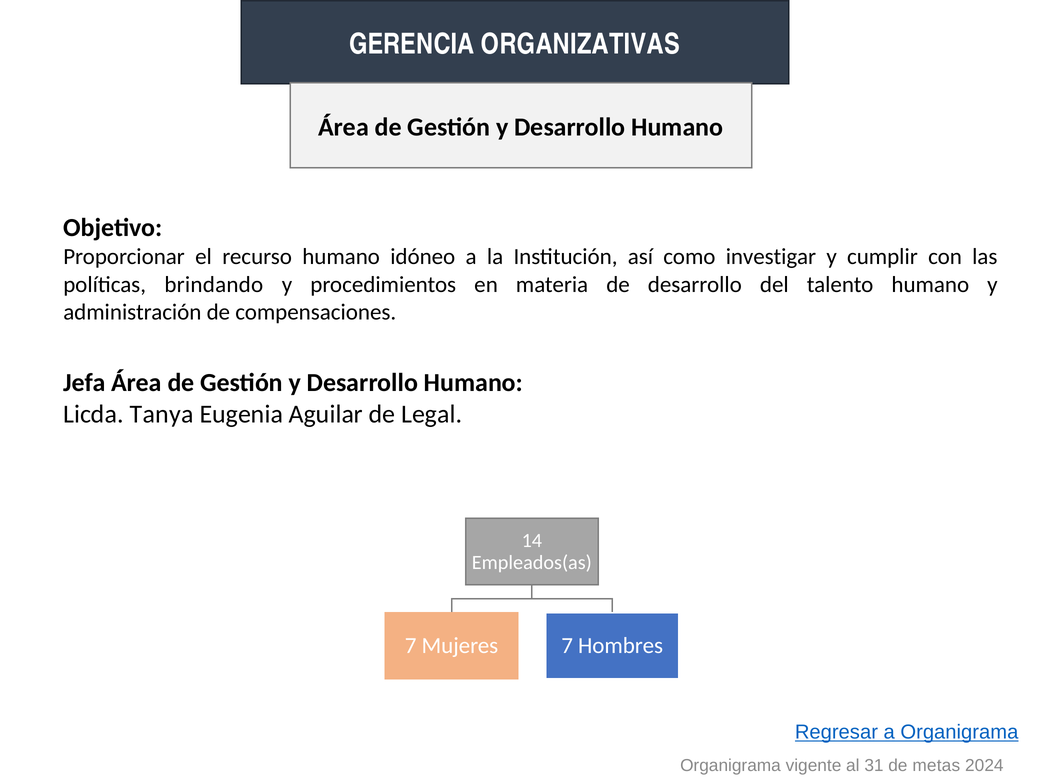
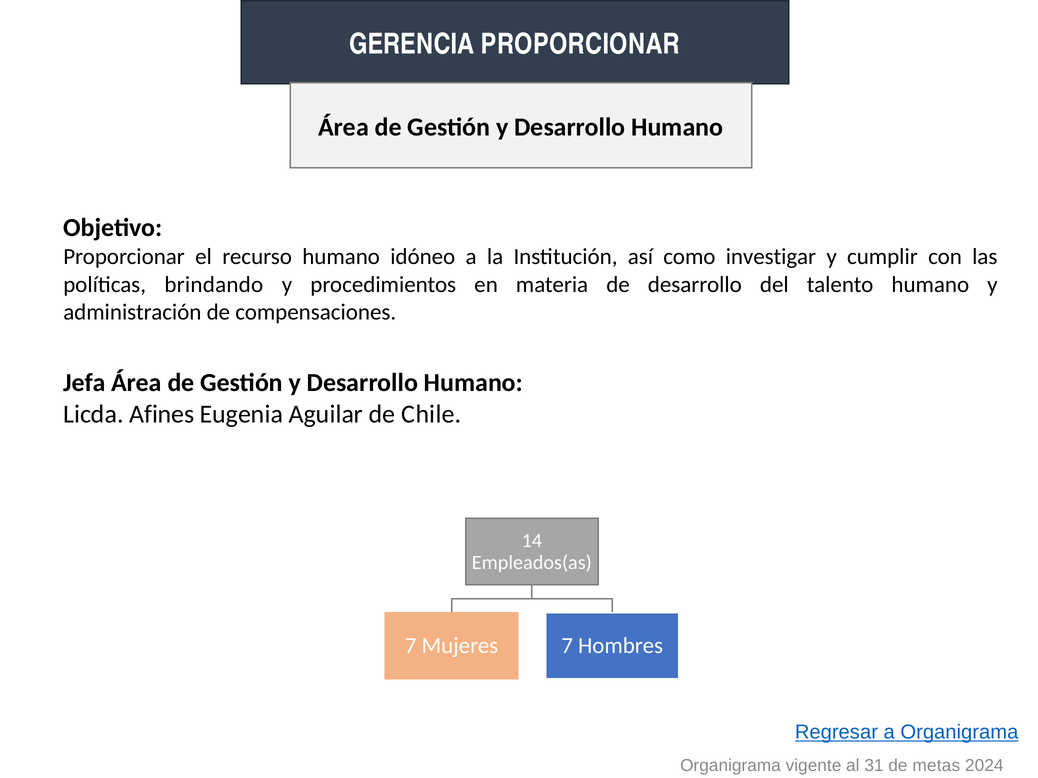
GERENCIA ORGANIZATIVAS: ORGANIZATIVAS -> PROPORCIONAR
Tanya: Tanya -> Afines
Legal: Legal -> Chile
